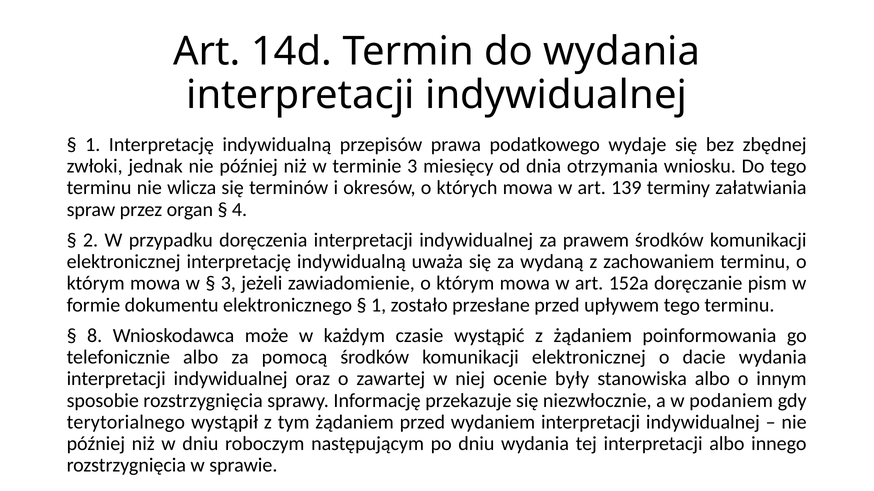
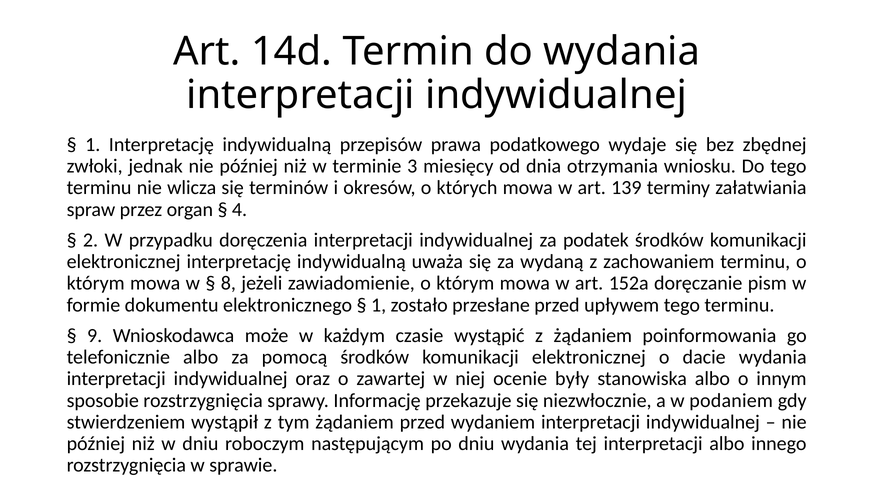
prawem: prawem -> podatek
3 at (228, 284): 3 -> 8
8: 8 -> 9
terytorialnego: terytorialnego -> stwierdzeniem
